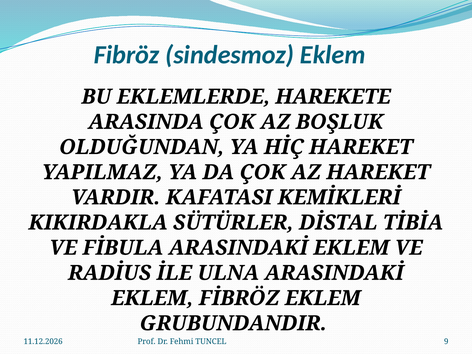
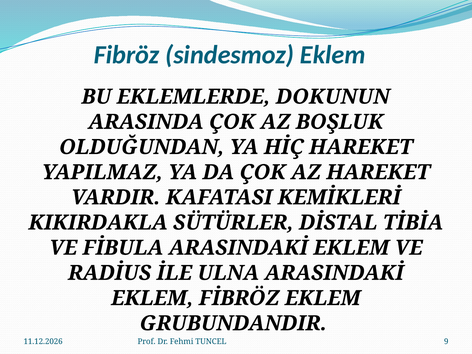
HAREKETE: HAREKETE -> DOKUNUN
